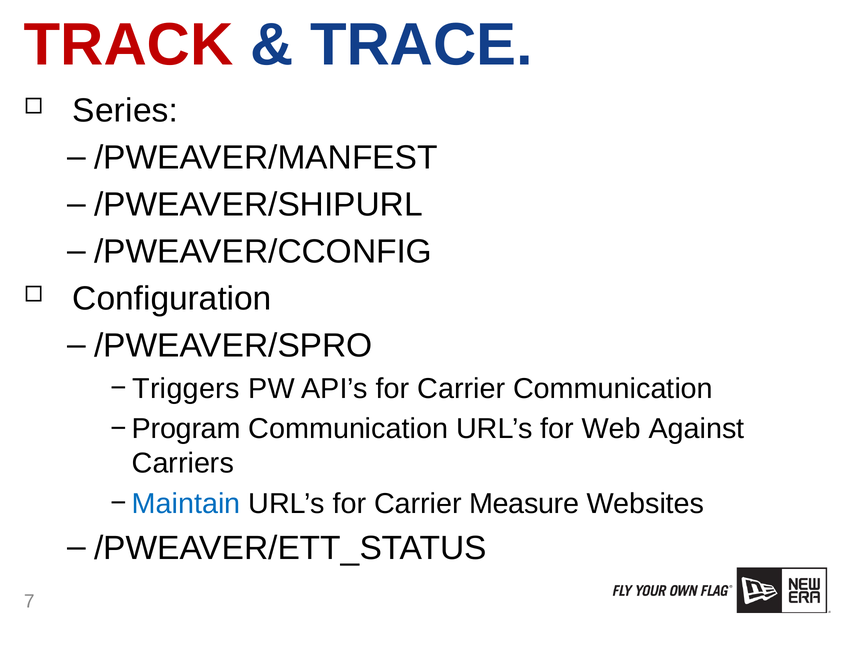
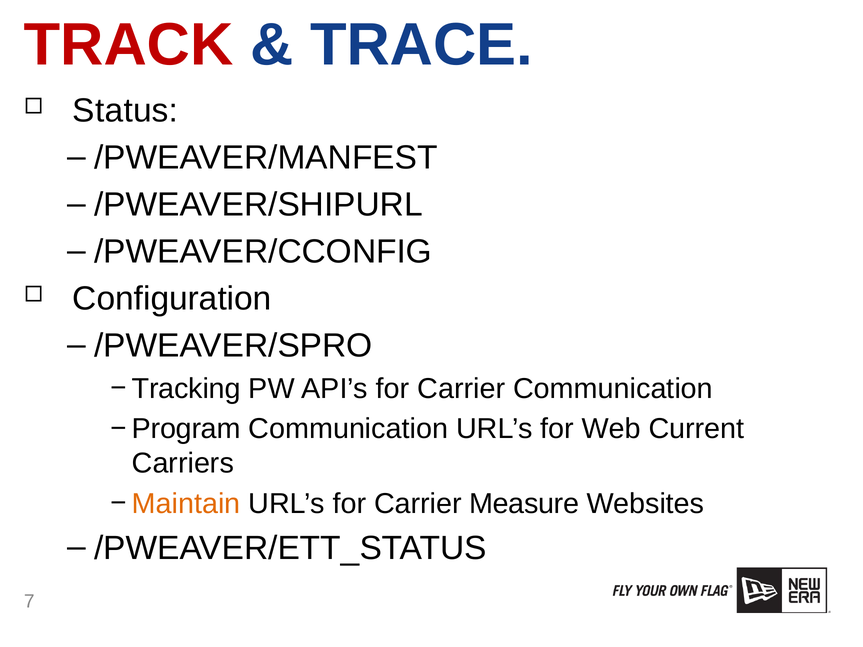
Series: Series -> Status
Triggers: Triggers -> Tracking
Against: Against -> Current
Maintain colour: blue -> orange
